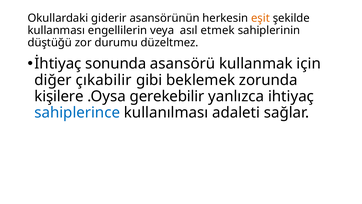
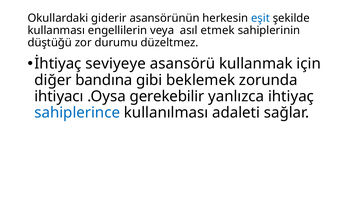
eşit colour: orange -> blue
sonunda: sonunda -> seviyeye
çıkabilir: çıkabilir -> bandına
kişilere: kişilere -> ihtiyacı
